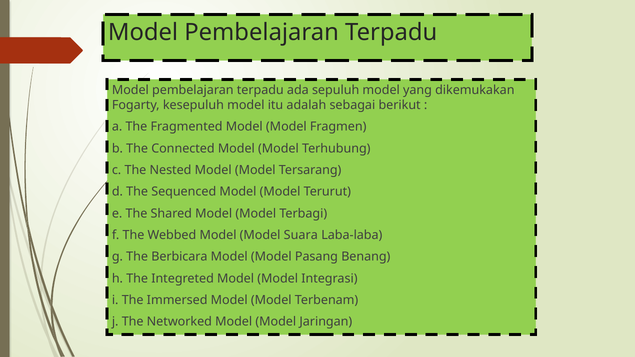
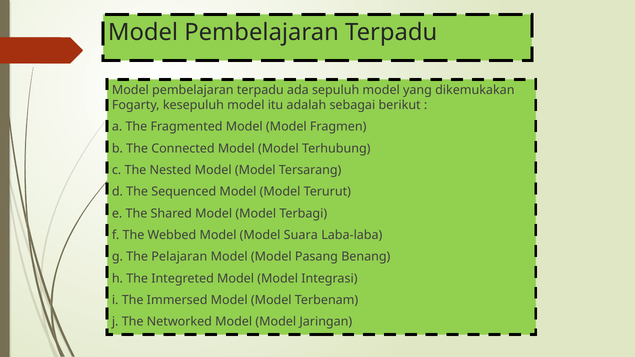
Berbicara: Berbicara -> Pelajaran
